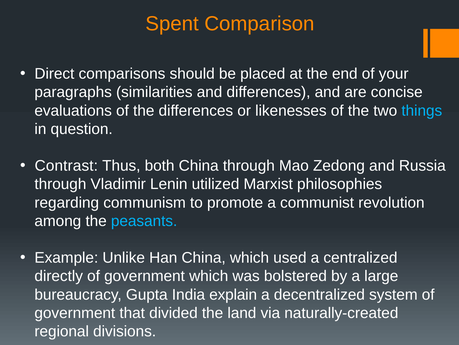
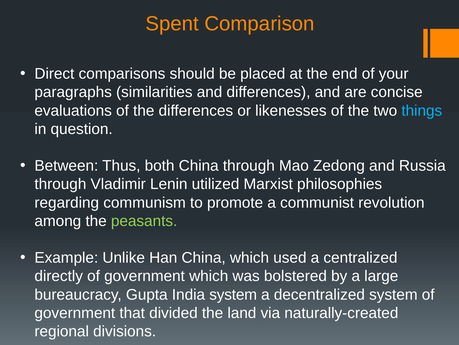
Contrast: Contrast -> Between
peasants colour: light blue -> light green
India explain: explain -> system
